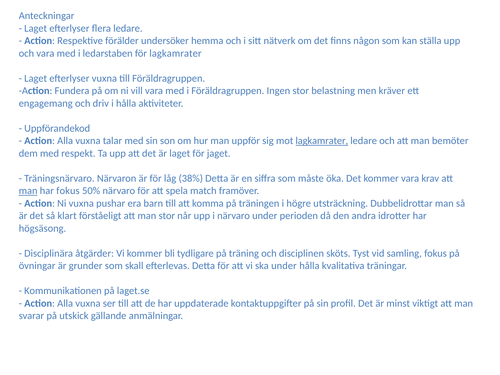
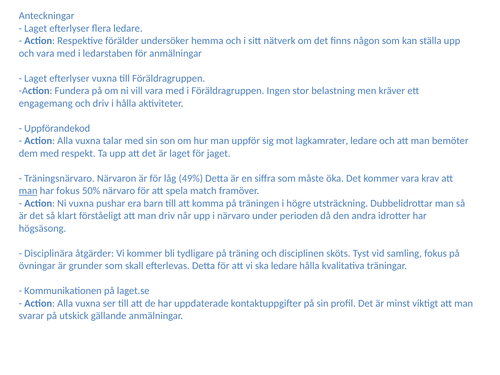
för lagkamrater: lagkamrater -> anmälningar
lagkamrater at (322, 141) underline: present -> none
38%: 38% -> 49%
man stor: stor -> driv
ska under: under -> ledare
